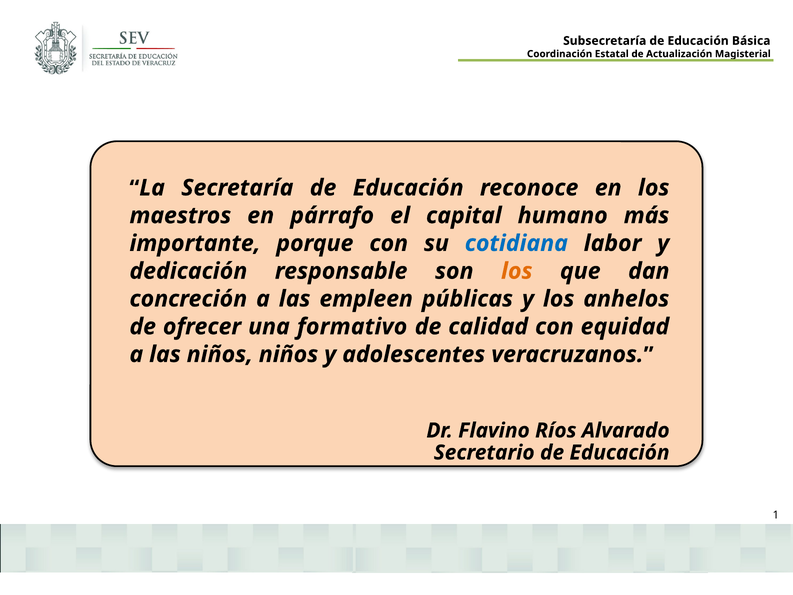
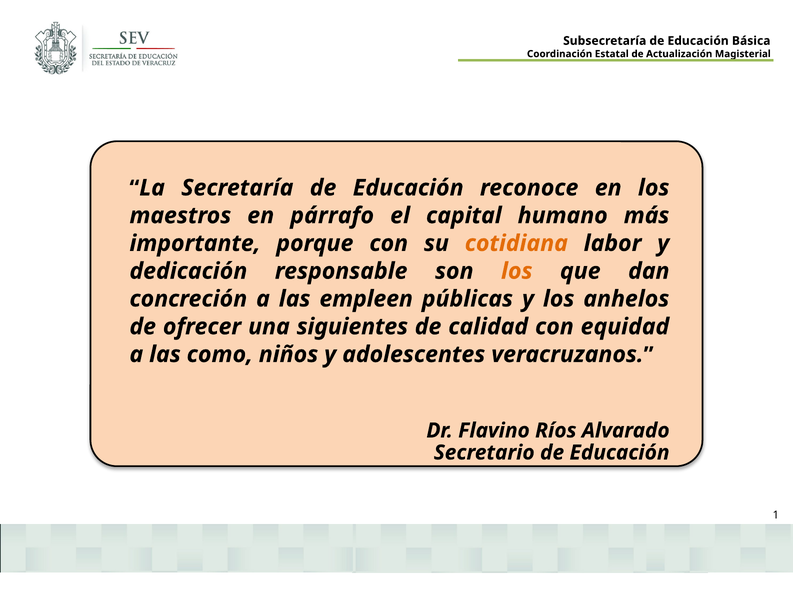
cotidiana colour: blue -> orange
formativo: formativo -> siguientes
las niños: niños -> como
